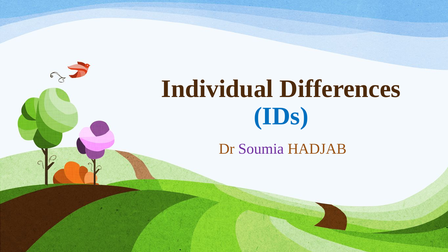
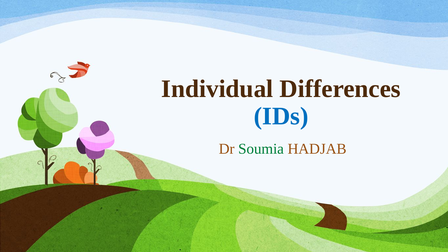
Soumia colour: purple -> green
